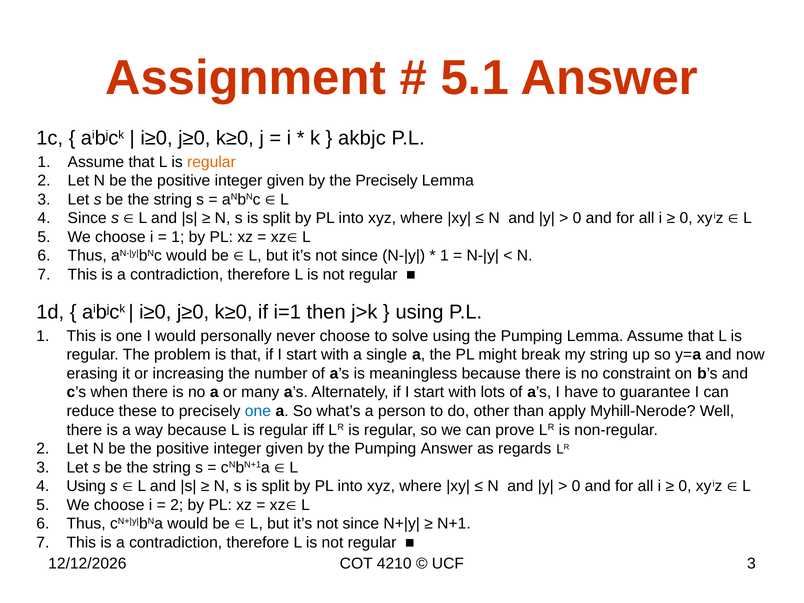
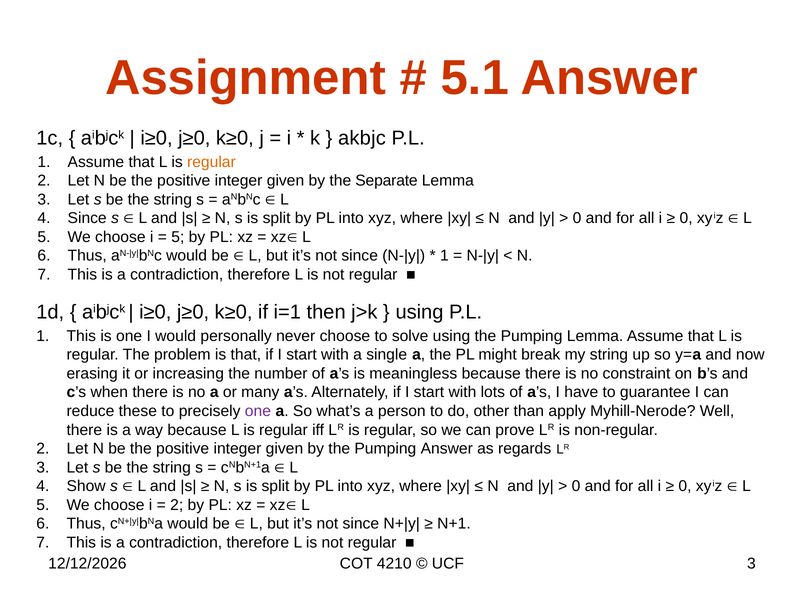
the Precisely: Precisely -> Separate
1 at (178, 237): 1 -> 5
one at (258, 411) colour: blue -> purple
Using at (86, 486): Using -> Show
